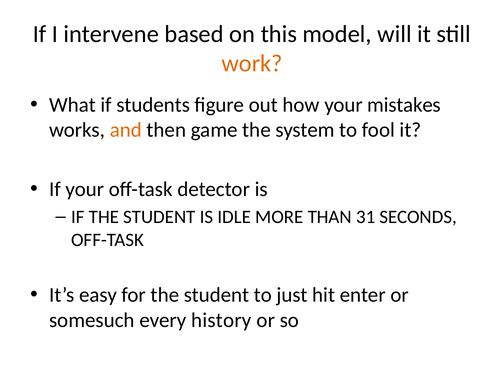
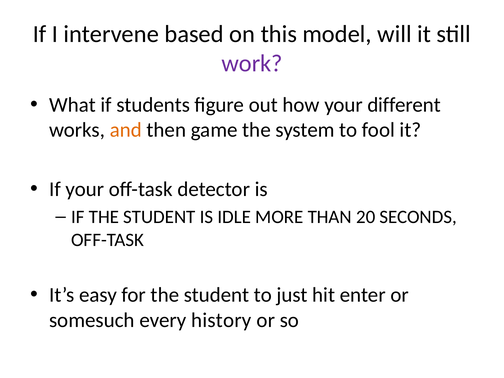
work colour: orange -> purple
mistakes: mistakes -> different
31: 31 -> 20
